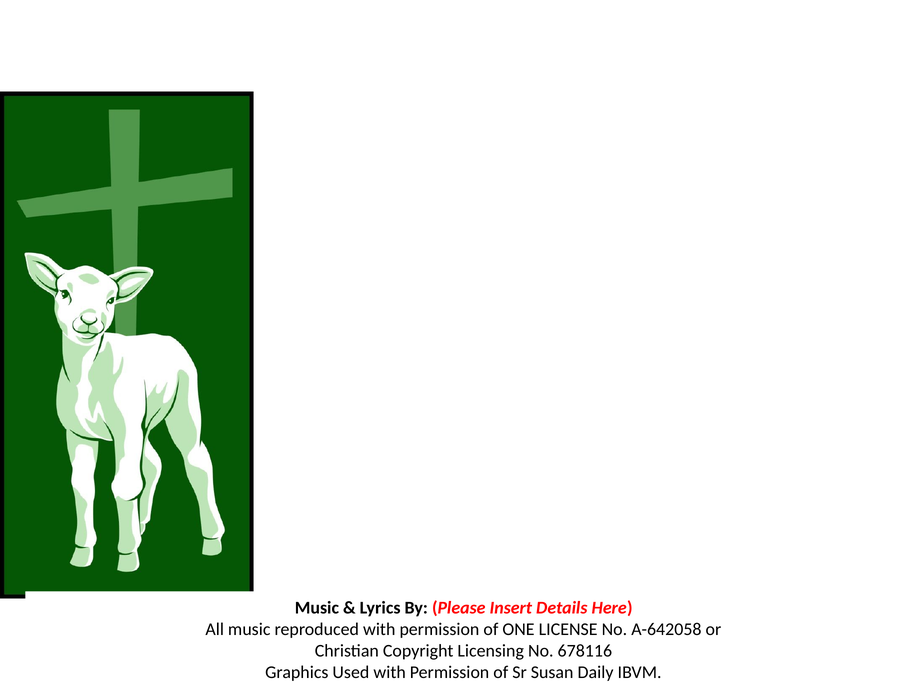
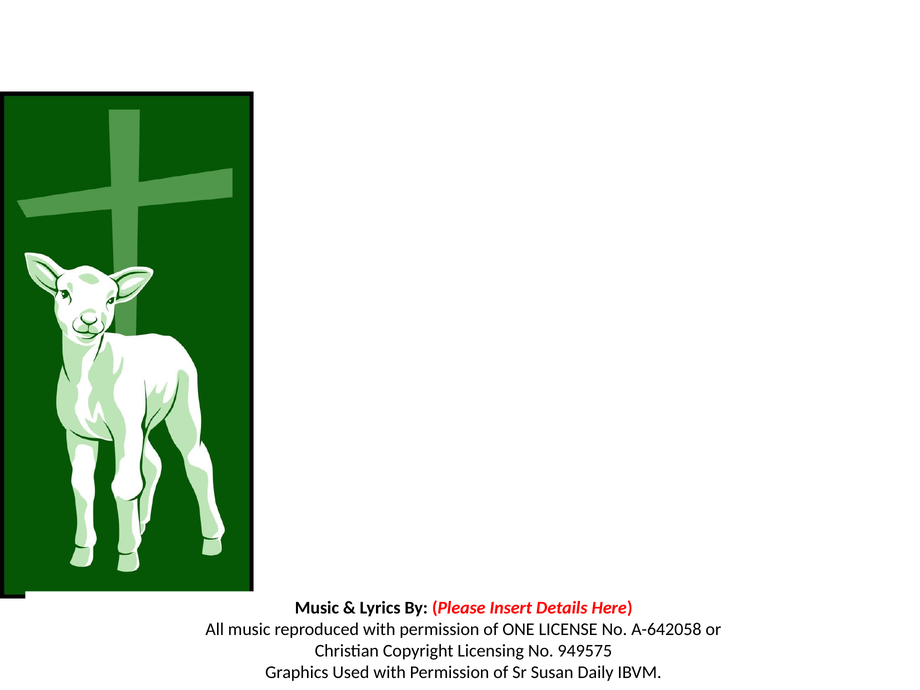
678116: 678116 -> 949575
